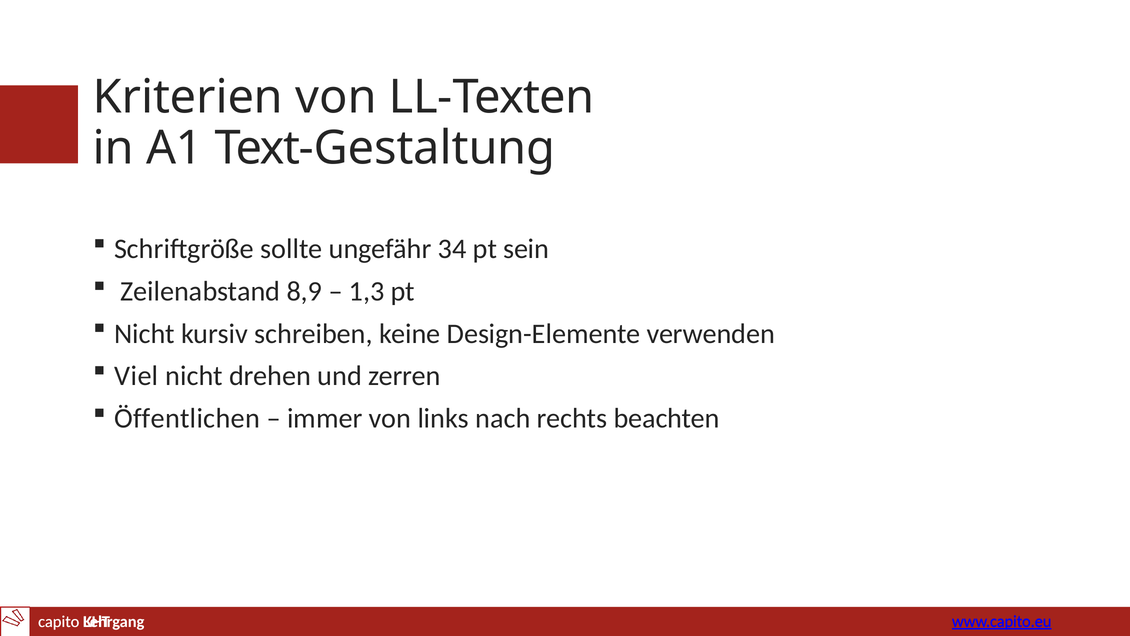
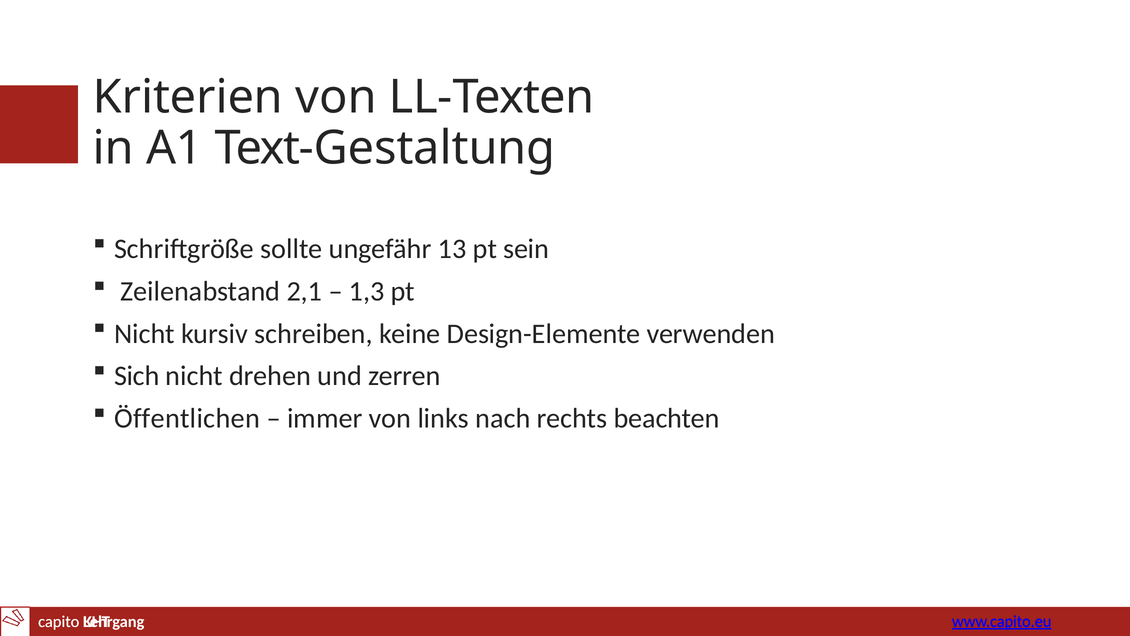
34: 34 -> 13
8,9: 8,9 -> 2,1
Viel: Viel -> Sich
